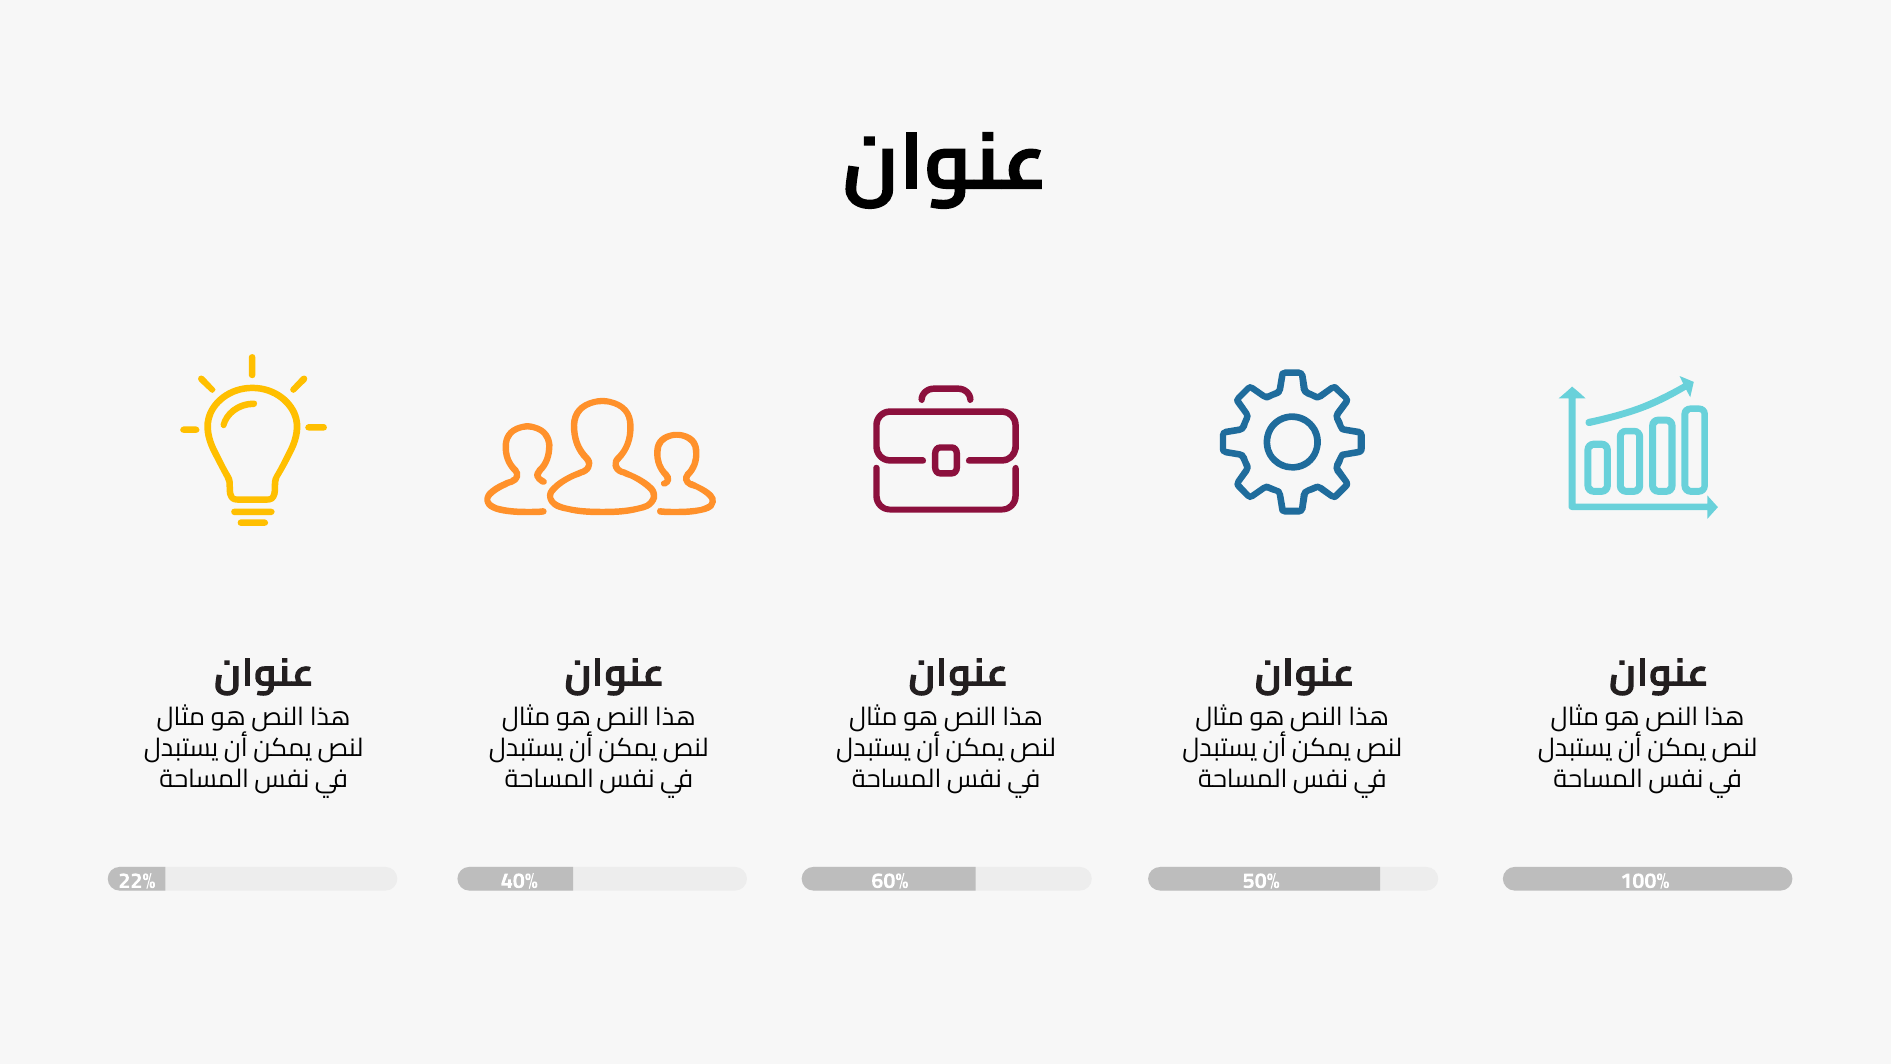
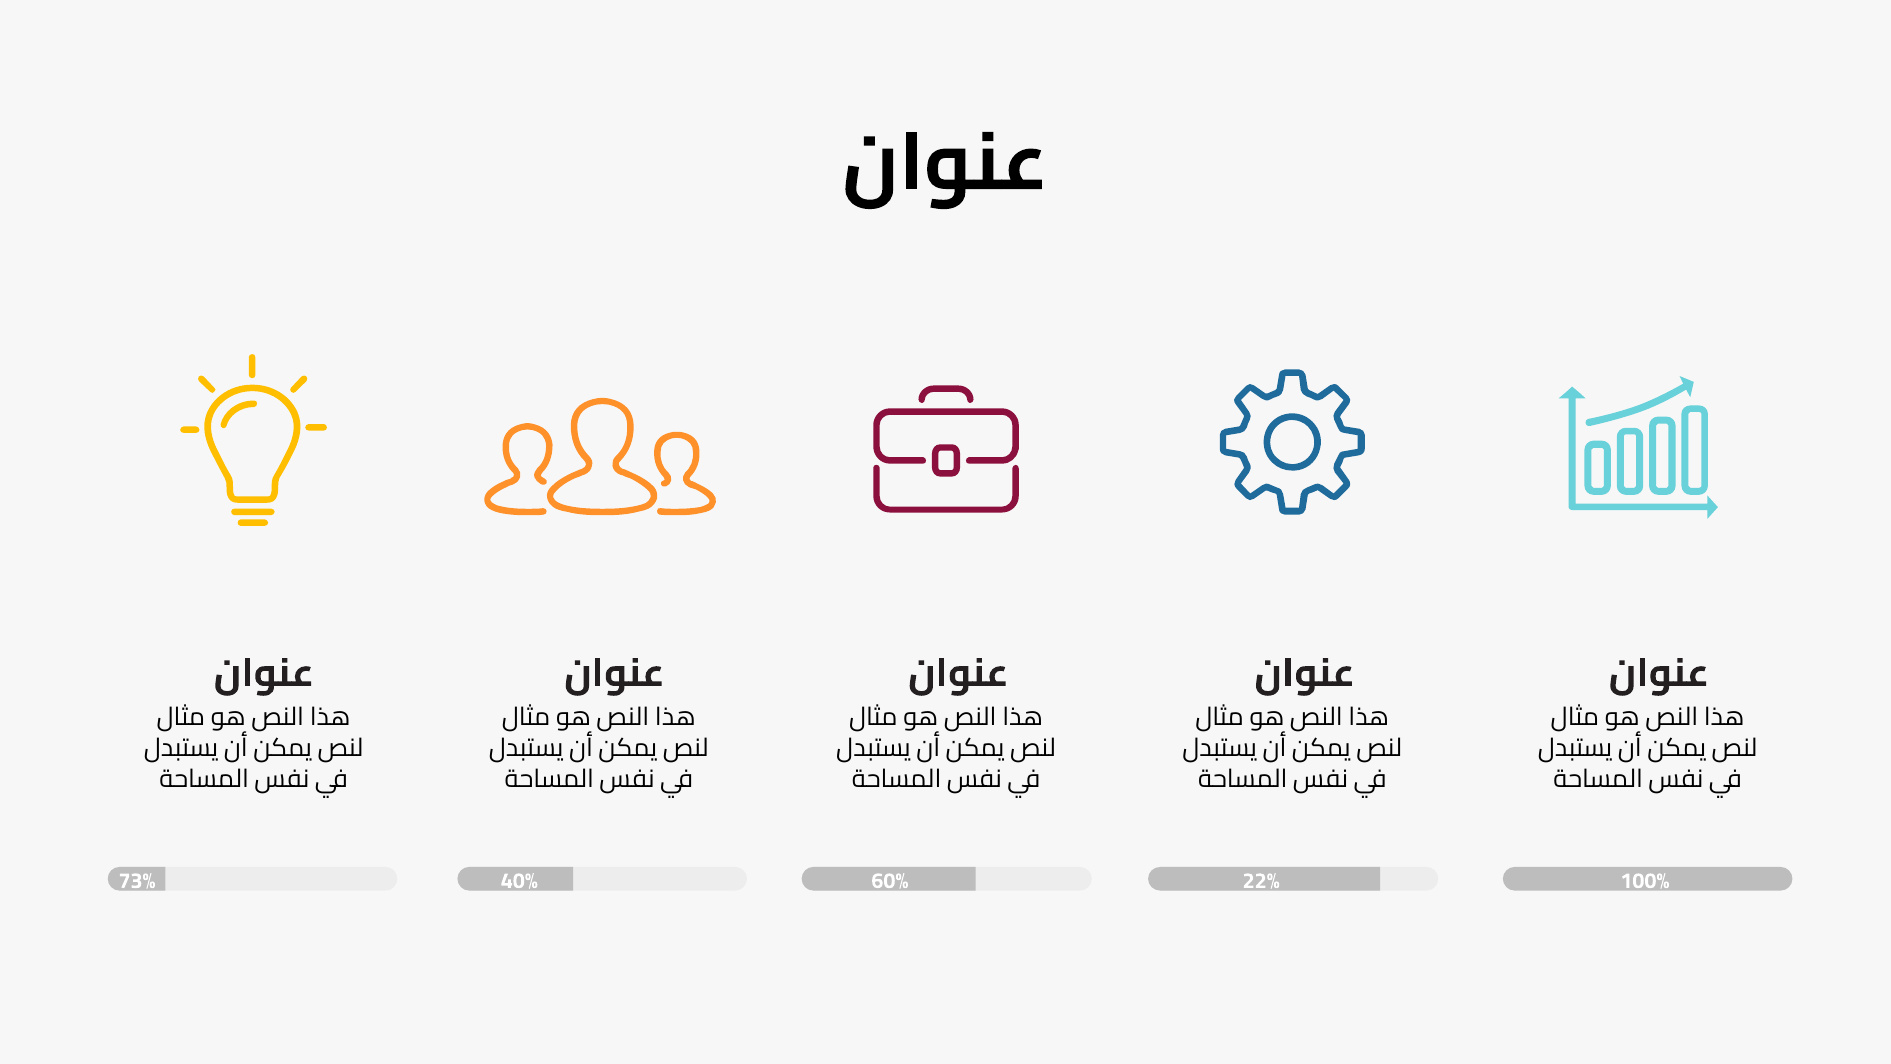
22%: 22% -> 73%
50%: 50% -> 22%
